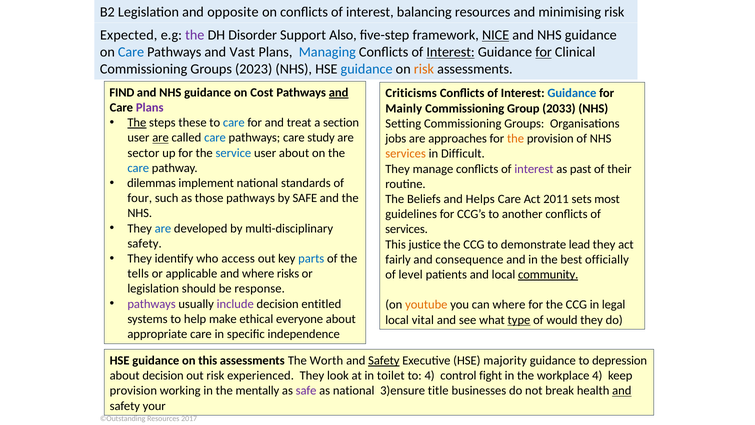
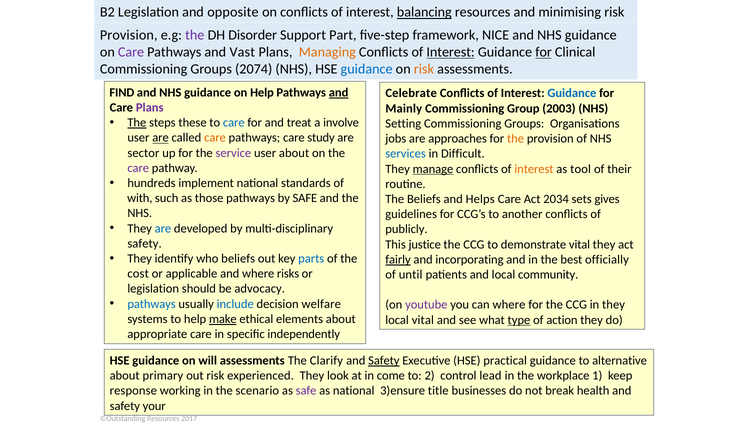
balancing underline: none -> present
Expected at (129, 35): Expected -> Provision
Also: Also -> Part
NICE underline: present -> none
Care at (131, 52) colour: blue -> purple
Managing colour: blue -> orange
2023: 2023 -> 2074
on Cost: Cost -> Help
Criticisms: Criticisms -> Celebrate
2033: 2033 -> 2003
section: section -> involve
care at (215, 138) colour: blue -> orange
service colour: blue -> purple
services at (406, 154) colour: orange -> blue
care at (138, 168) colour: blue -> purple
manage underline: none -> present
interest at (534, 169) colour: purple -> orange
past: past -> tool
dilemmas: dilemmas -> hundreds
four: four -> with
2011: 2011 -> 2034
most: most -> gives
services at (406, 229): services -> publicly
demonstrate lead: lead -> vital
who access: access -> beliefs
fairly underline: none -> present
consequence: consequence -> incorporating
tells: tells -> cost
level: level -> until
community underline: present -> none
response: response -> advocacy
pathways at (152, 304) colour: purple -> blue
include colour: purple -> blue
entitled: entitled -> welfare
youtube colour: orange -> purple
in legal: legal -> they
make underline: none -> present
everyone: everyone -> elements
would: would -> action
independence: independence -> independently
on this: this -> will
Worth: Worth -> Clarify
majority: majority -> practical
depression: depression -> alternative
about decision: decision -> primary
toilet: toilet -> come
to 4: 4 -> 2
fight: fight -> lead
workplace 4: 4 -> 1
provision at (133, 391): provision -> response
mentally: mentally -> scenario
and at (622, 391) underline: present -> none
